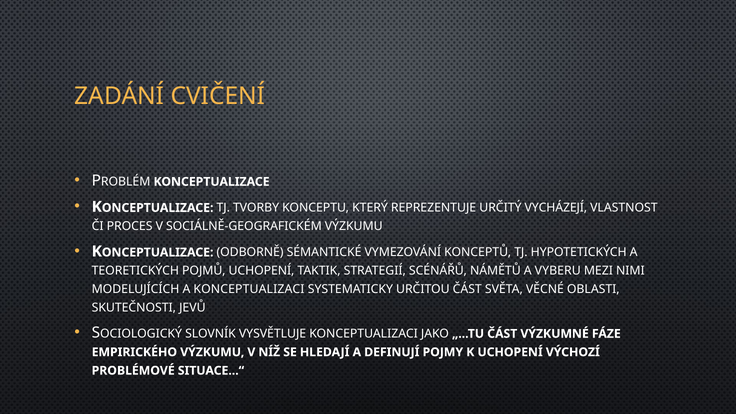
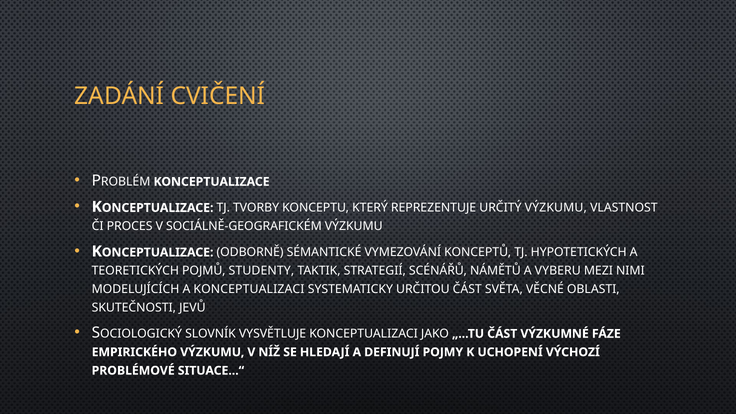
URČITÝ VYCHÁZEJÍ: VYCHÁZEJÍ -> VÝZKUMU
POJMŮ UCHOPENÍ: UCHOPENÍ -> STUDENTY
